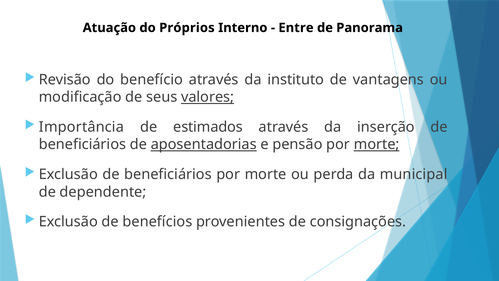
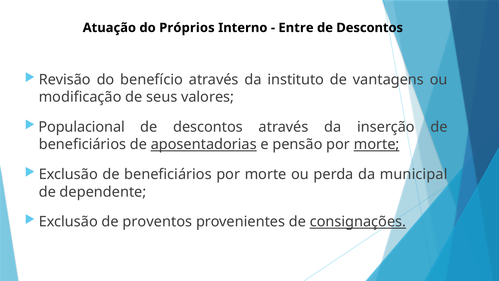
Panorama at (370, 28): Panorama -> Descontos
valores underline: present -> none
Importância: Importância -> Populacional
estimados at (208, 127): estimados -> descontos
benefícios: benefícios -> proventos
consignações underline: none -> present
